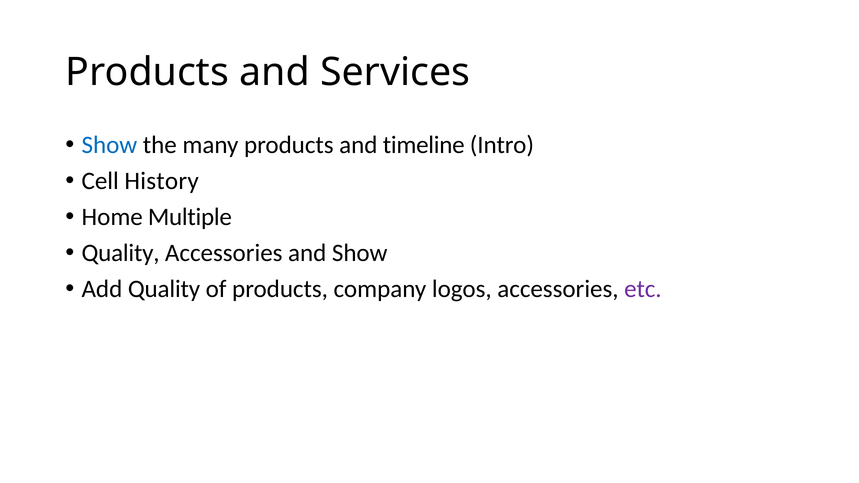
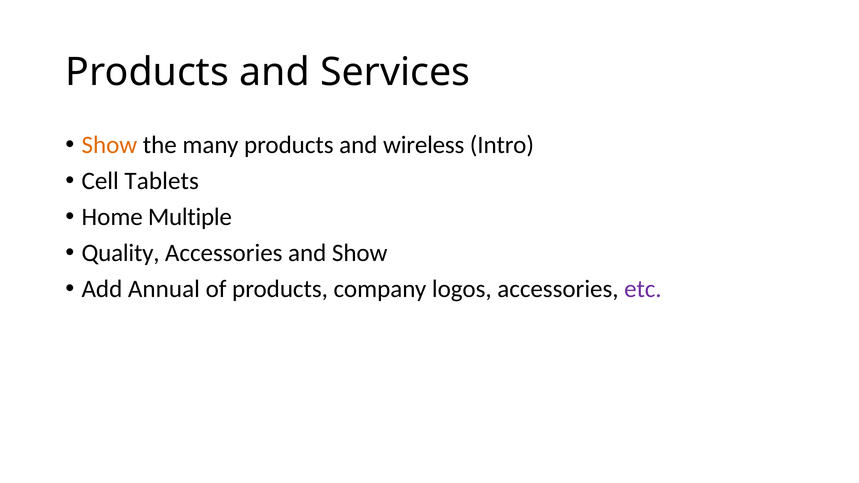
Show at (109, 145) colour: blue -> orange
timeline: timeline -> wireless
History: History -> Tablets
Add Quality: Quality -> Annual
